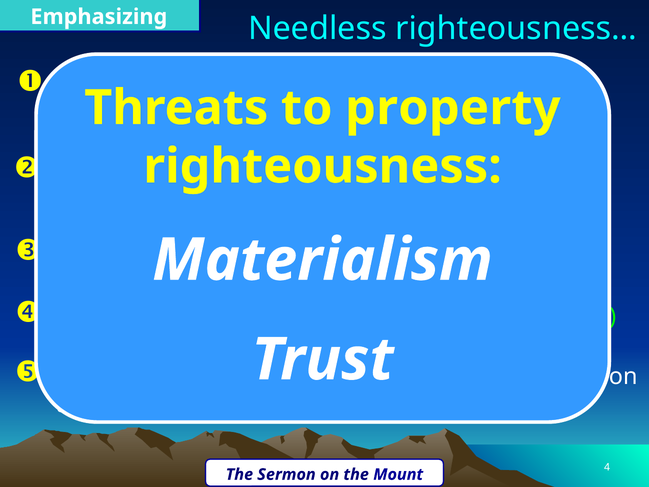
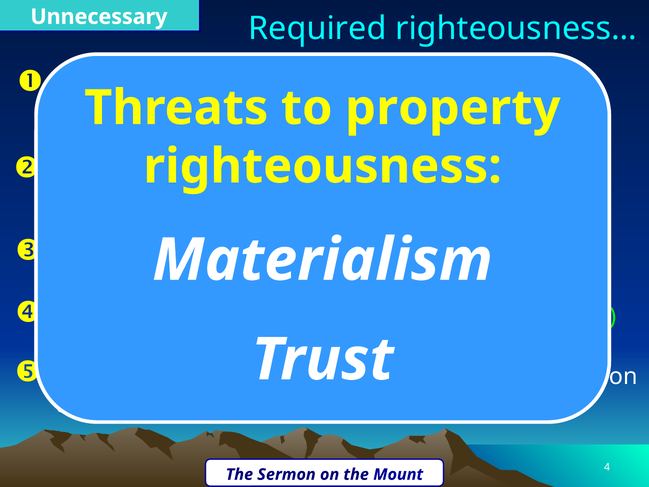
Emphasizing: Emphasizing -> Unnecessary
Needless: Needless -> Required
